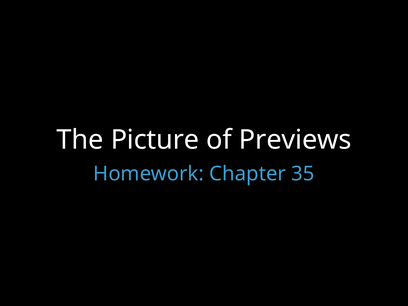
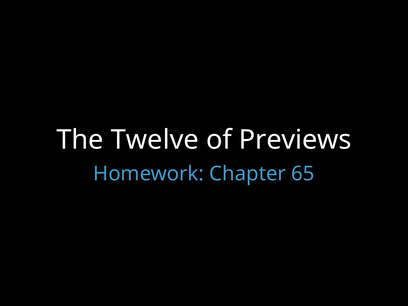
Picture: Picture -> Twelve
35: 35 -> 65
